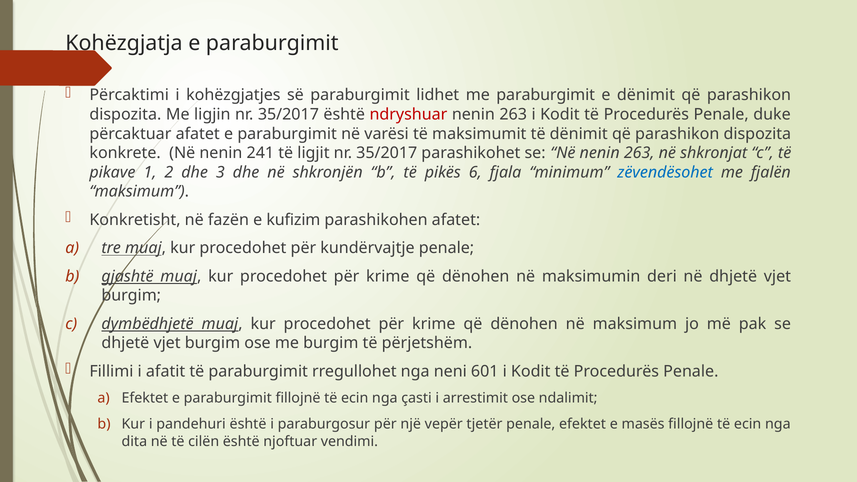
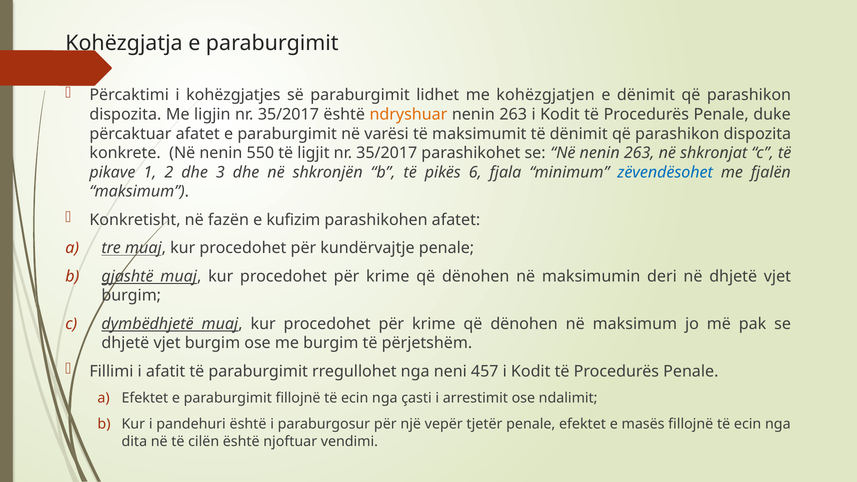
me paraburgimit: paraburgimit -> kohëzgjatjen
ndryshuar colour: red -> orange
241: 241 -> 550
601: 601 -> 457
